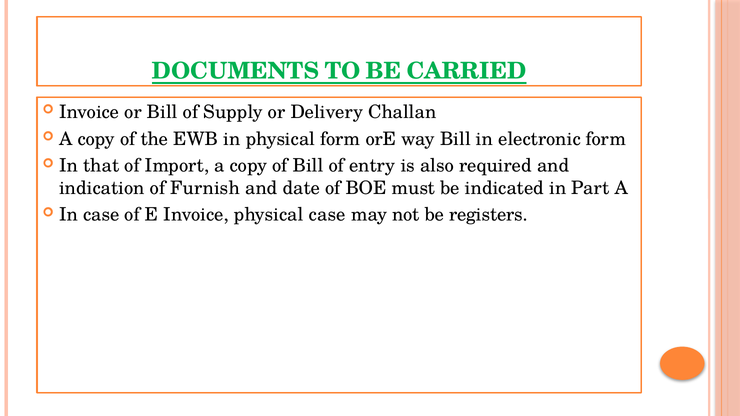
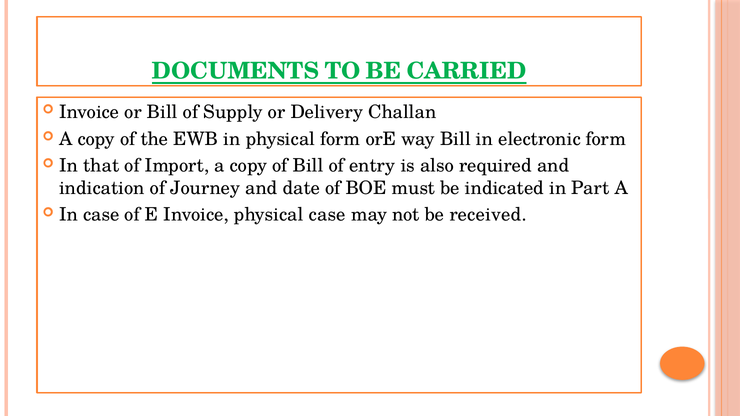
Furnish: Furnish -> Journey
registers: registers -> received
